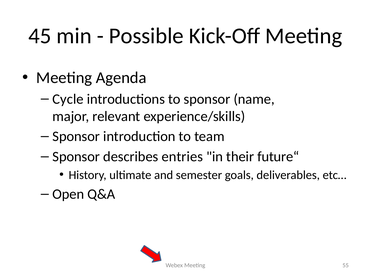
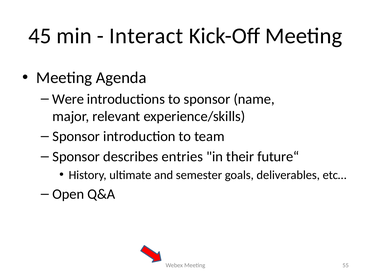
Possible: Possible -> Interact
Cycle: Cycle -> Were
